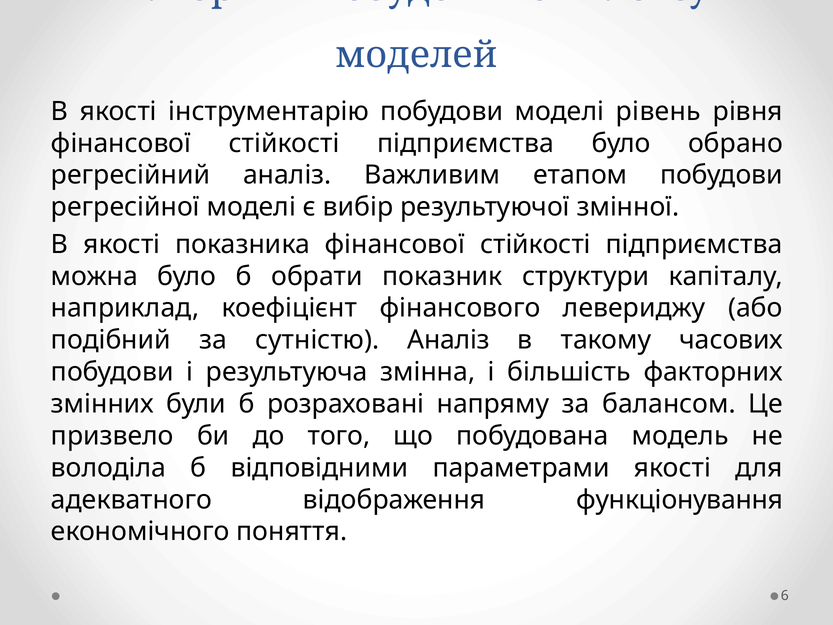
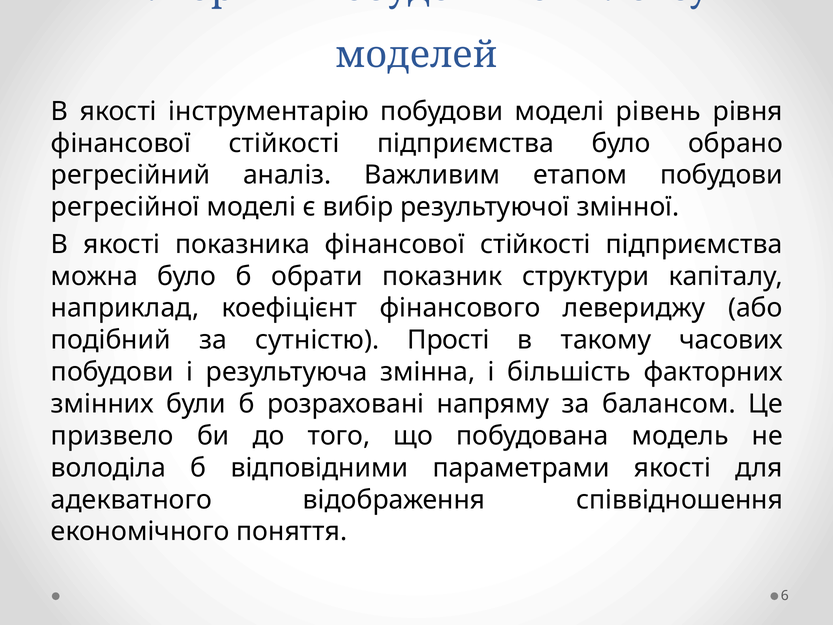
сутністю Аналіз: Аналіз -> Прості
функціонування: функціонування -> співвідношення
